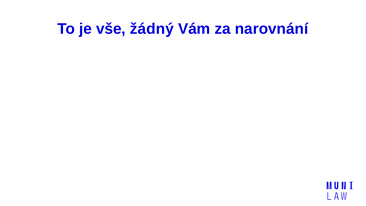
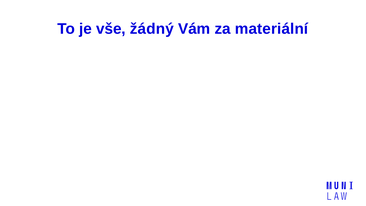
narovnání: narovnání -> materiální
